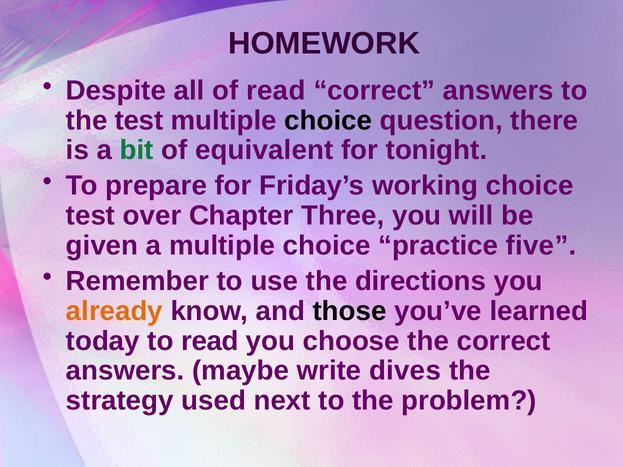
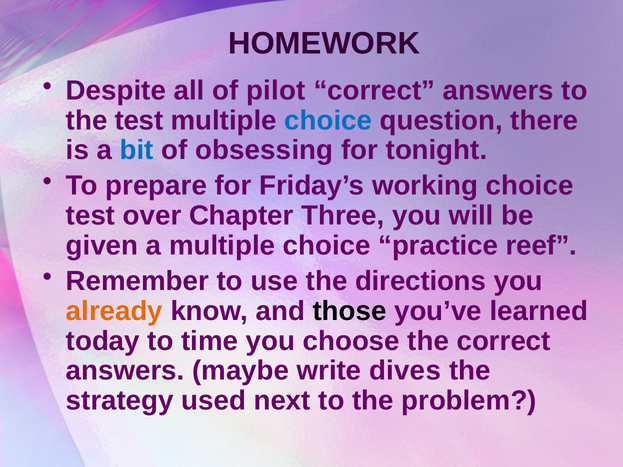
of read: read -> pilot
choice at (328, 121) colour: black -> blue
bit colour: green -> blue
equivalent: equivalent -> obsessing
five: five -> reef
to read: read -> time
